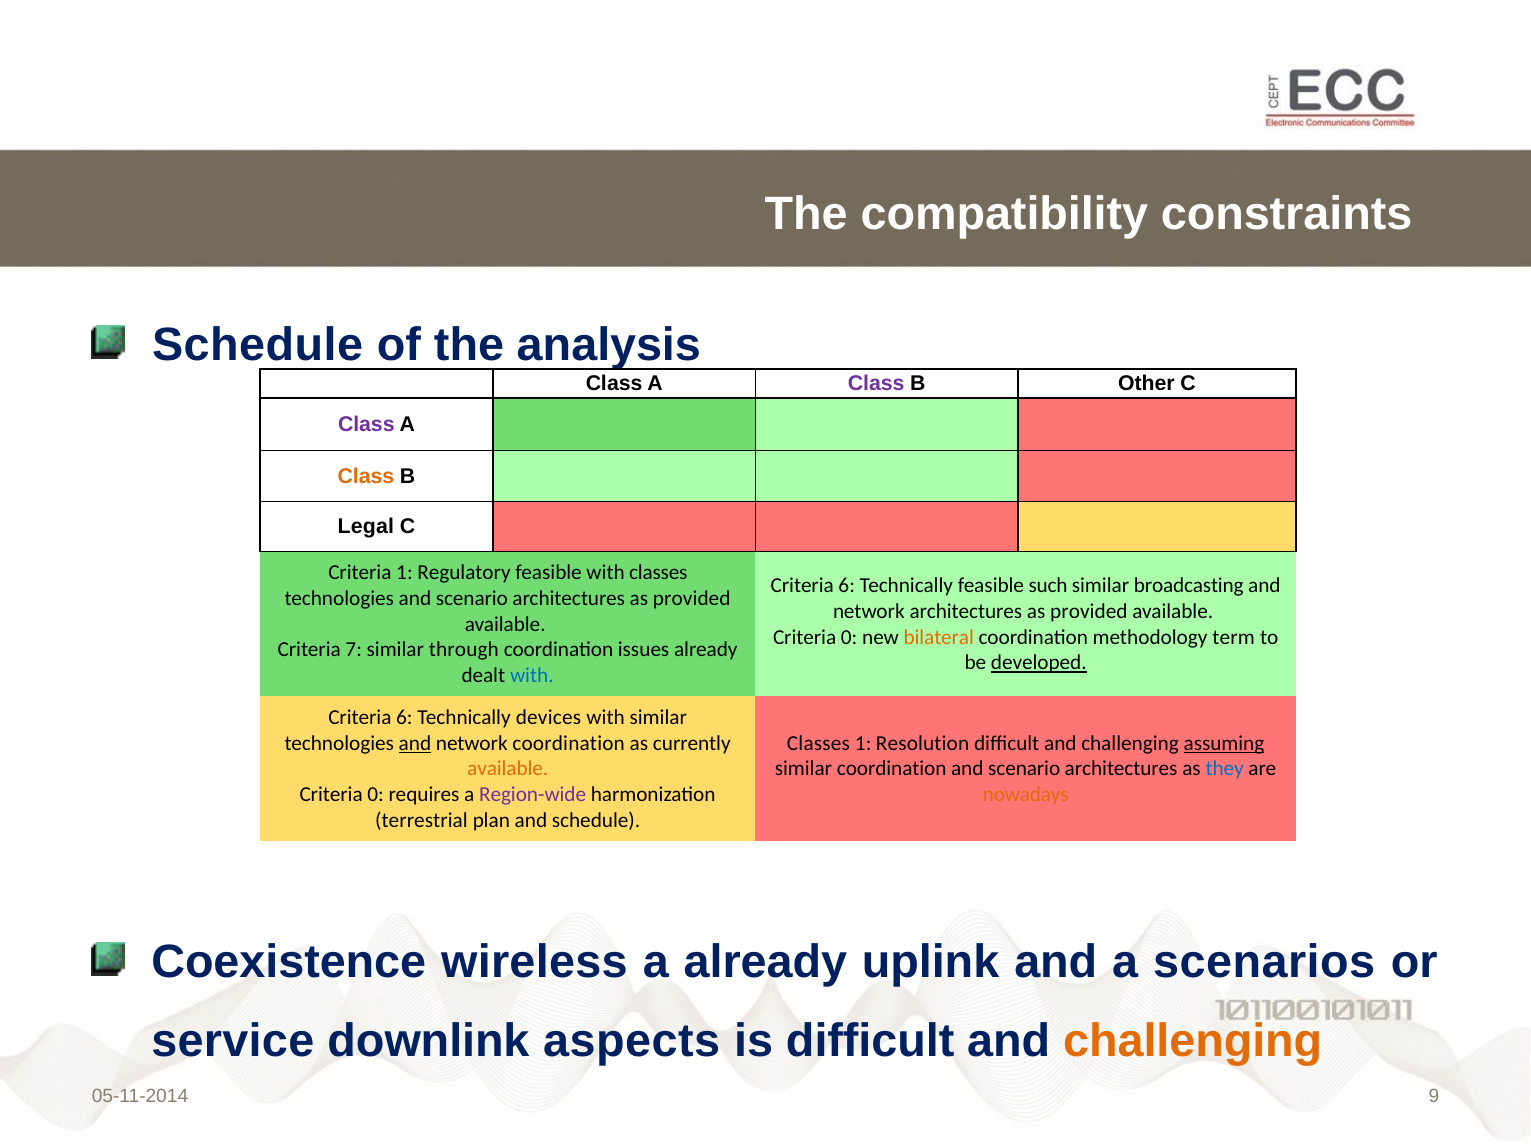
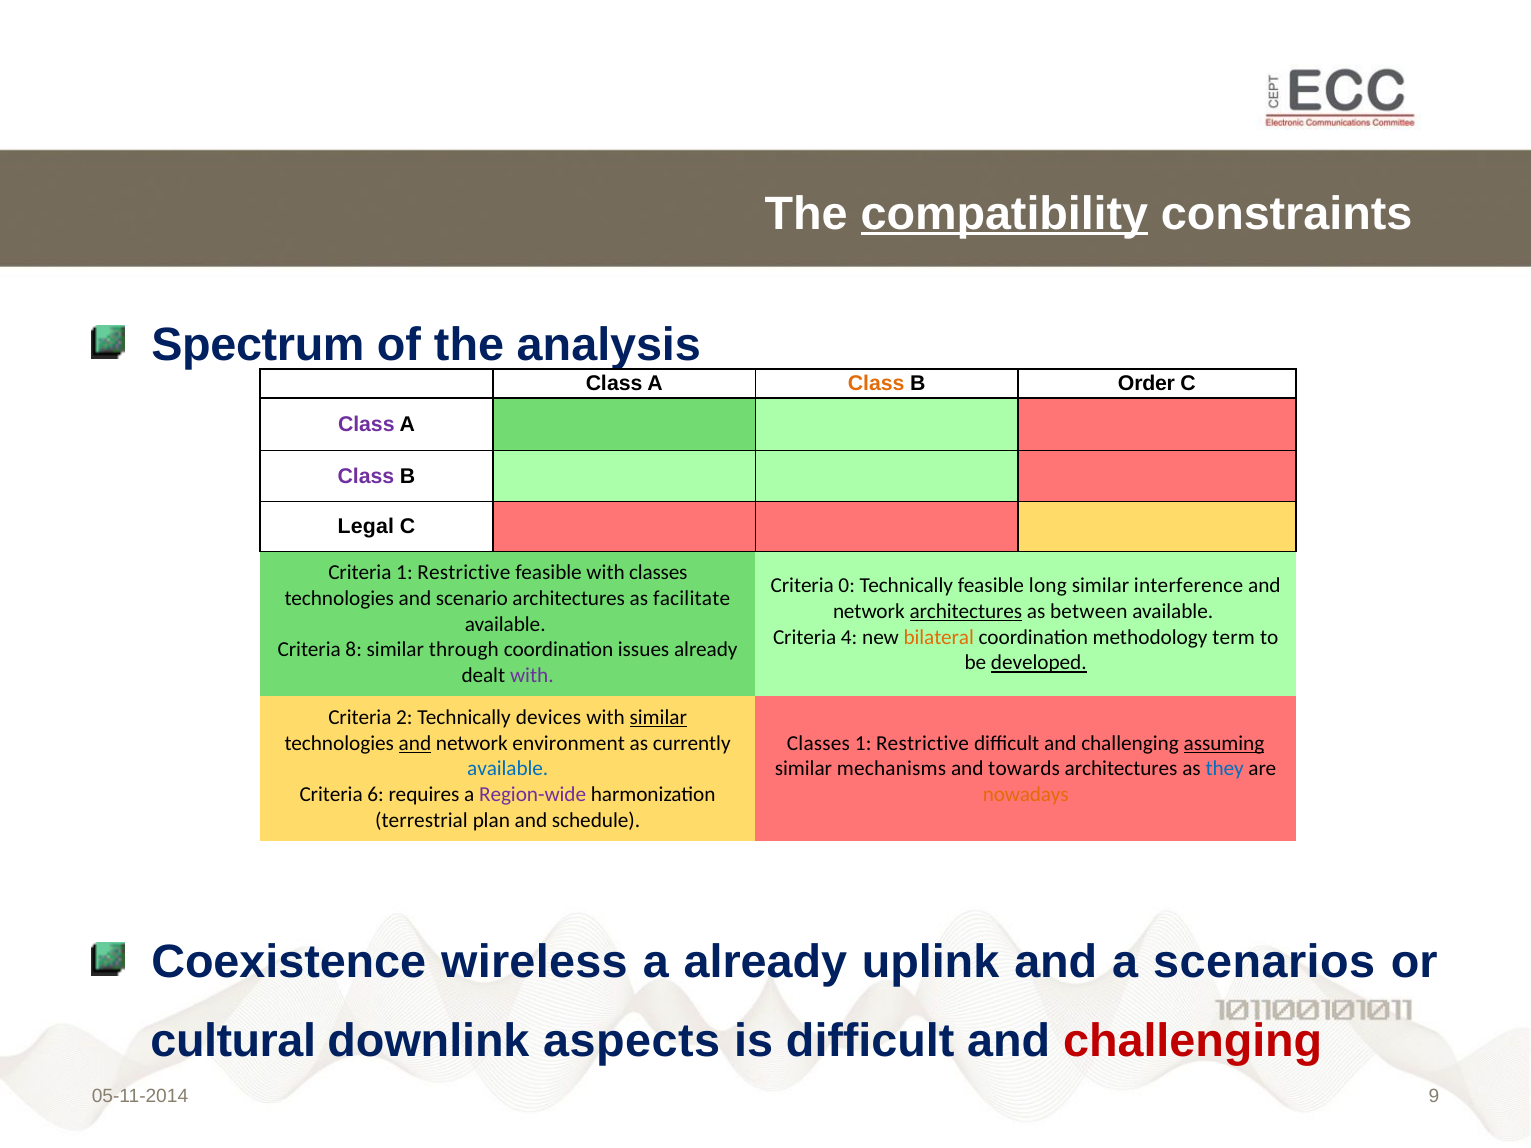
compatibility underline: none -> present
Schedule at (258, 345): Schedule -> Spectrum
Class at (876, 384) colour: purple -> orange
Other: Other -> Order
Class at (366, 476) colour: orange -> purple
Criteria 1 Regulatory: Regulatory -> Restrictive
6 at (847, 586): 6 -> 0
such: such -> long
broadcasting: broadcasting -> interference
provided at (692, 599): provided -> facilitate
architectures at (966, 611) underline: none -> present
provided at (1089, 611): provided -> between
0 at (849, 637): 0 -> 4
7: 7 -> 8
with at (532, 676) colour: blue -> purple
6 at (404, 717): 6 -> 2
similar at (658, 717) underline: none -> present
network coordination: coordination -> environment
Resolution at (923, 743): Resolution -> Restrictive
available at (508, 769) colour: orange -> blue
similar coordination: coordination -> mechanisms
scenario at (1024, 769): scenario -> towards
0 at (376, 795): 0 -> 6
service: service -> cultural
challenging at (1193, 1041) colour: orange -> red
